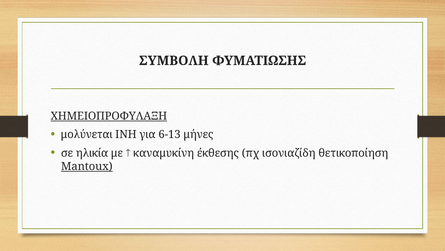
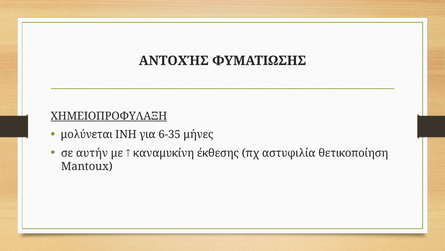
ΣΥΜΒΟΛΗ: ΣΥΜΒΟΛΗ -> ΑΝΤΟΧΉΣ
6-13: 6-13 -> 6-35
ηλικία: ηλικία -> αυτήν
ισονιαζίδη: ισονιαζίδη -> αστυφιλία
Mantoux underline: present -> none
